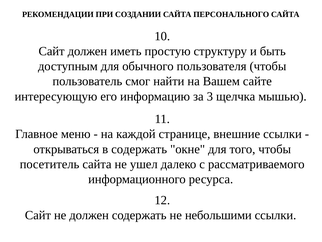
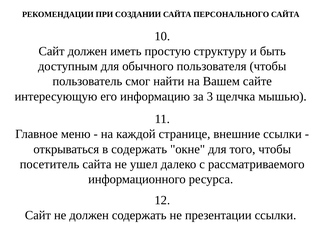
небольшими: небольшими -> презентации
